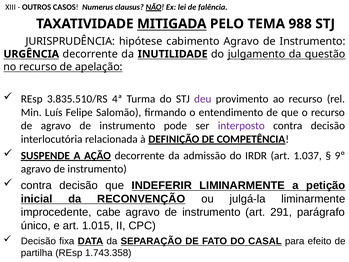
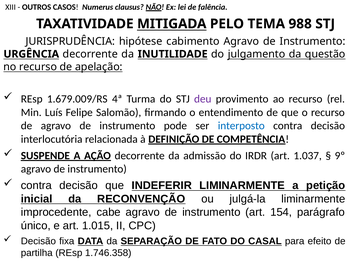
3.835.510/RS: 3.835.510/RS -> 1.679.009/RS
interposto colour: purple -> blue
291: 291 -> 154
1.743.358: 1.743.358 -> 1.746.358
